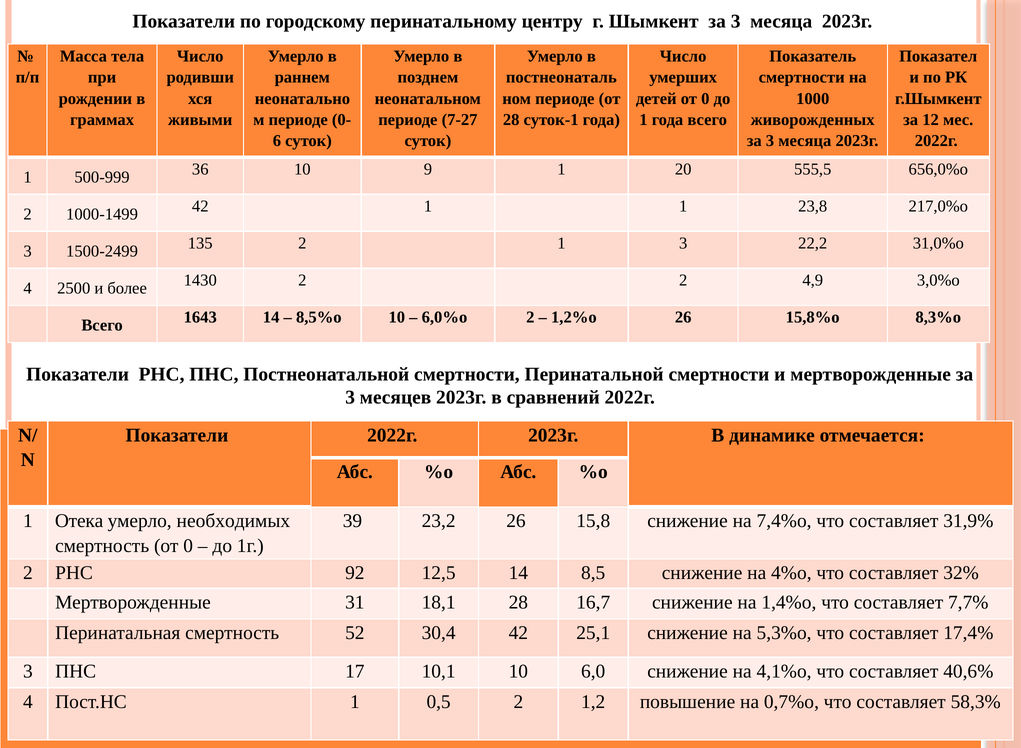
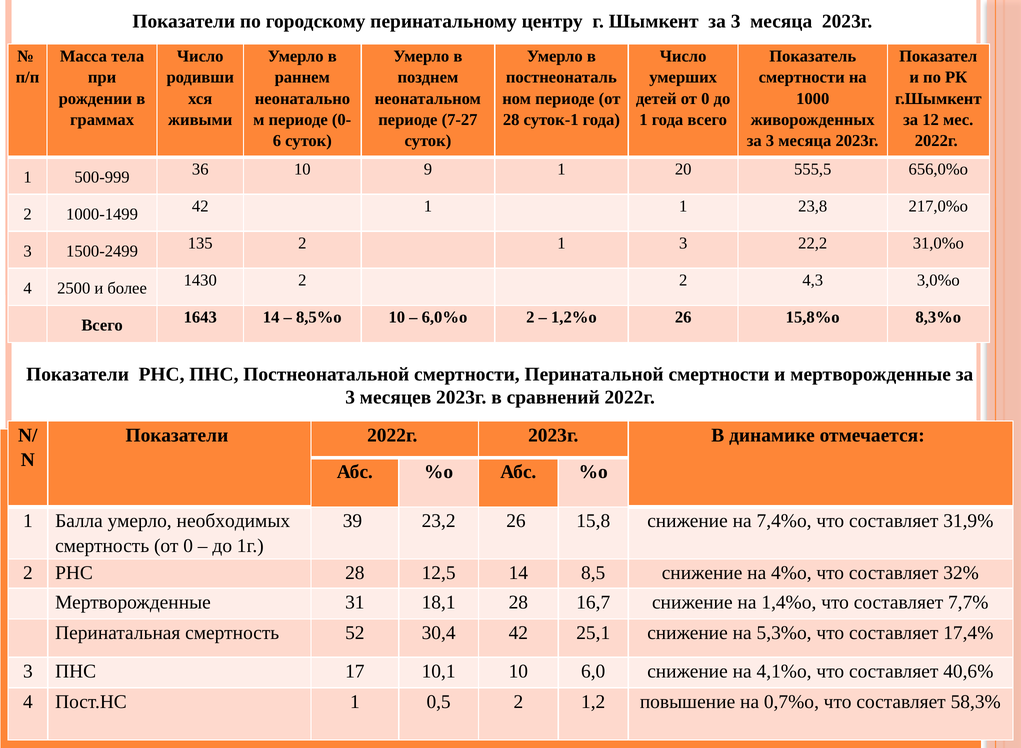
4,9: 4,9 -> 4,3
Отека: Отека -> Балла
РНС 92: 92 -> 28
